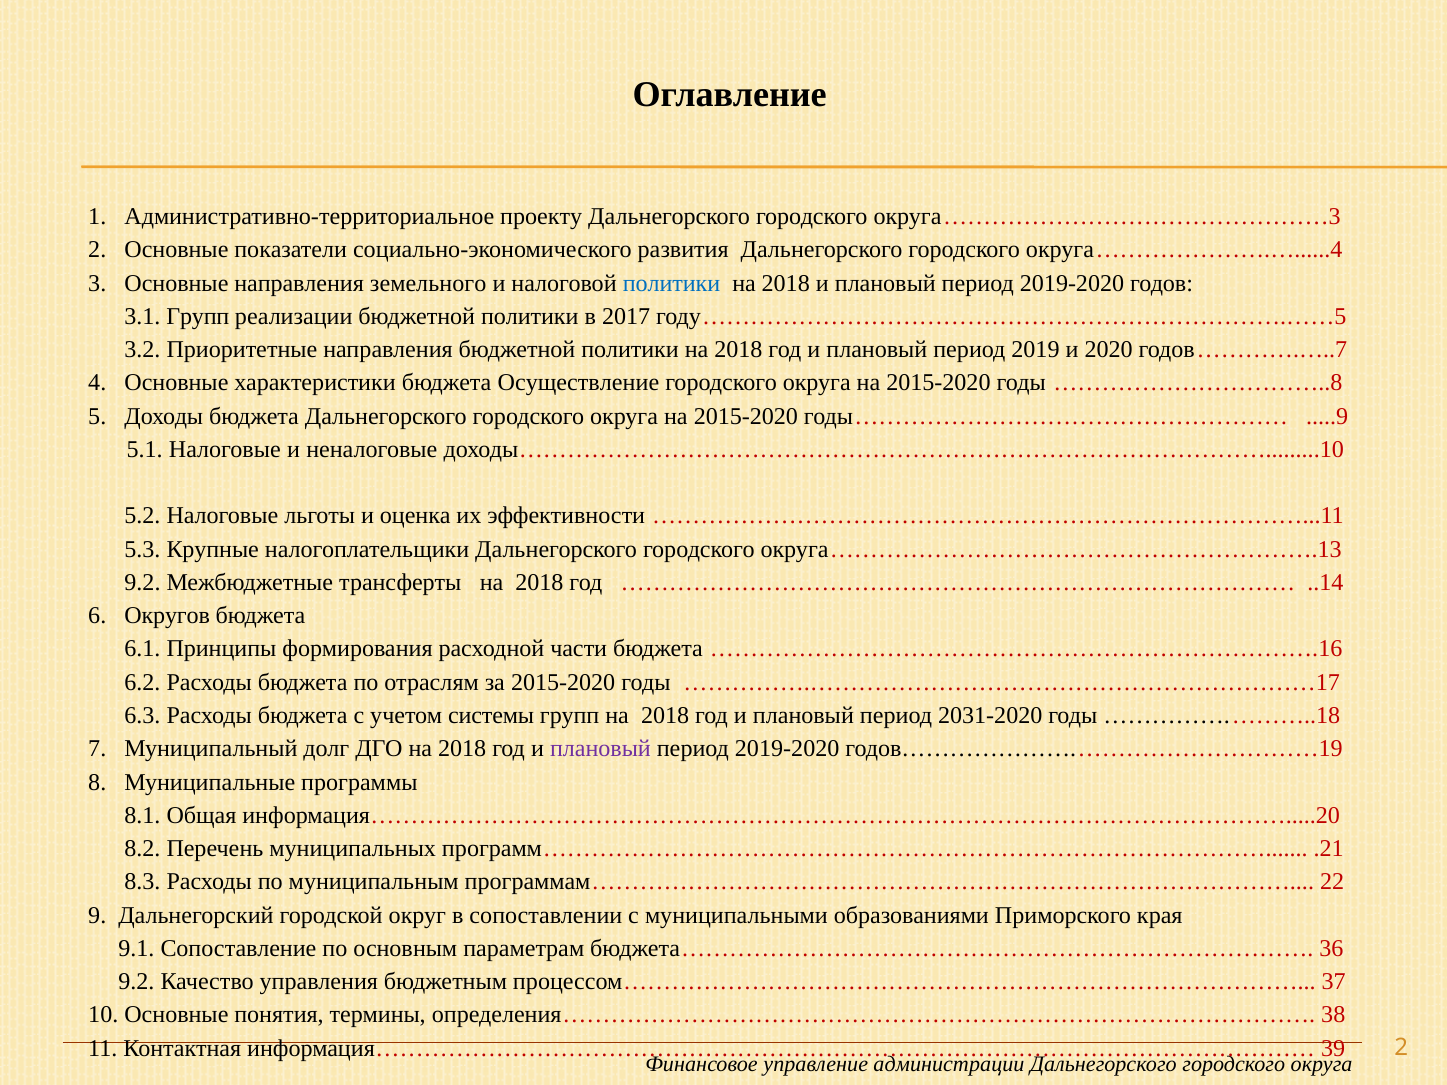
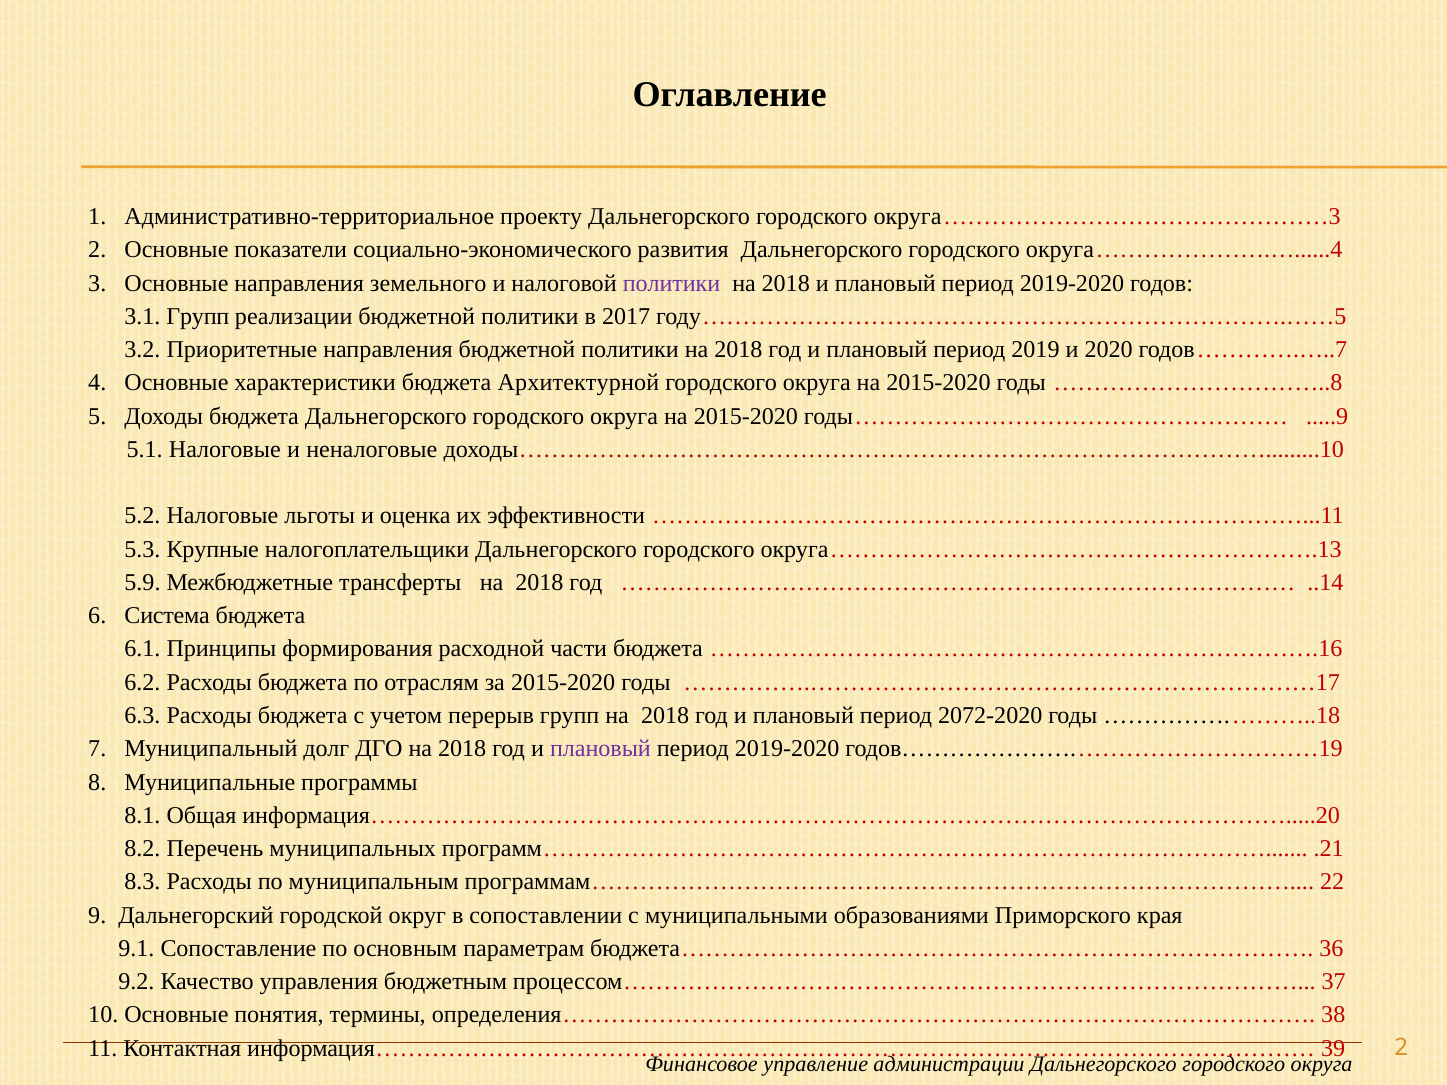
политики at (671, 283) colour: blue -> purple
Осуществление: Осуществление -> Архитектурной
9.2 at (142, 583): 9.2 -> 5.9
Округов: Округов -> Система
системы: системы -> перерыв
2031-2020: 2031-2020 -> 2072-2020
